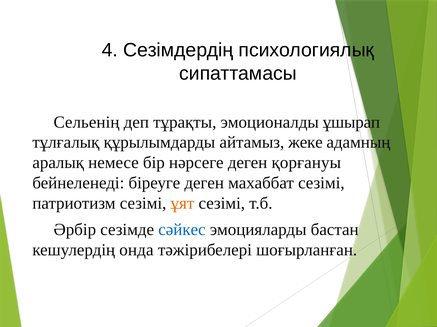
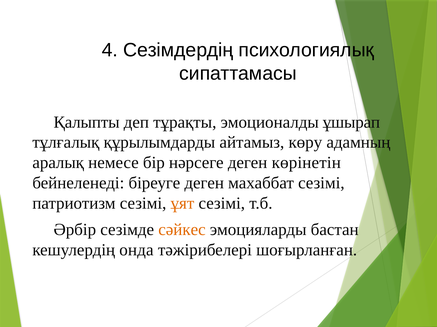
Сельенің: Сельенің -> Қалыпты
жеке: жеке -> көру
қорғануы: қорғануы -> көрiнетiн
сәйкес colour: blue -> orange
